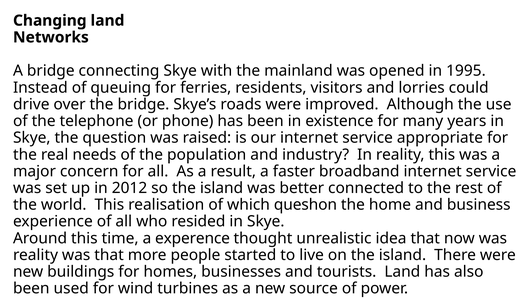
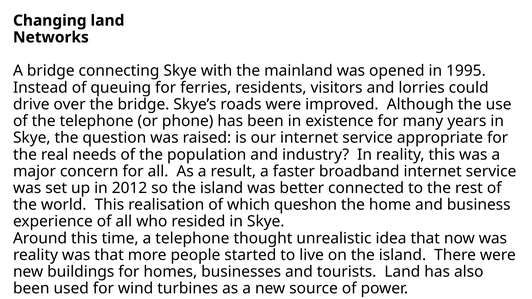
a experence: experence -> telephone
